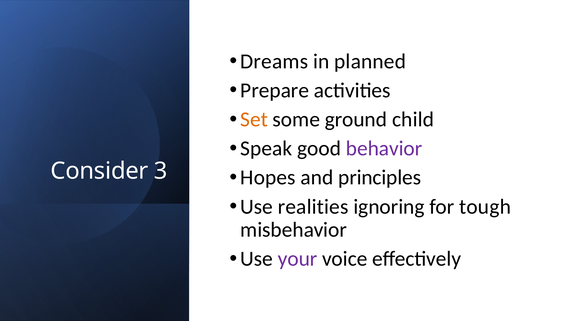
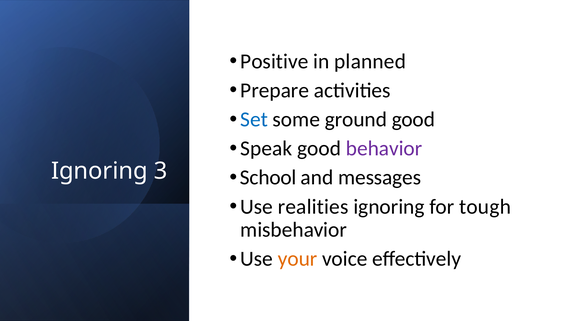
Dreams: Dreams -> Positive
Set colour: orange -> blue
ground child: child -> good
Consider at (99, 171): Consider -> Ignoring
Hopes: Hopes -> School
principles: principles -> messages
your colour: purple -> orange
